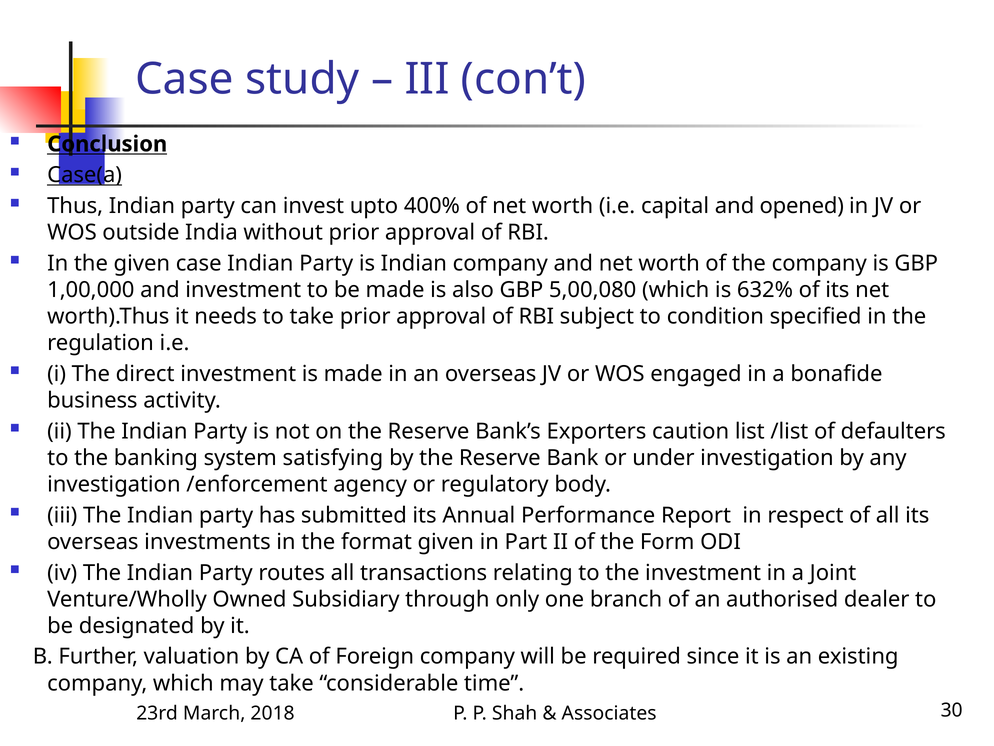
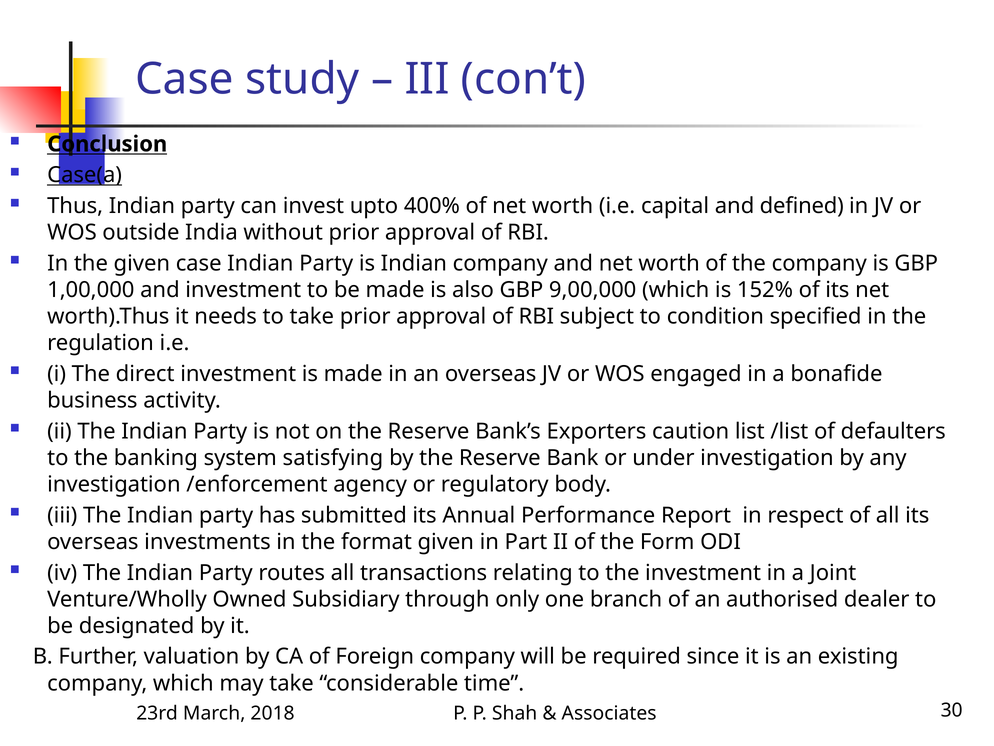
opened: opened -> defined
5,00,080: 5,00,080 -> 9,00,000
632%: 632% -> 152%
